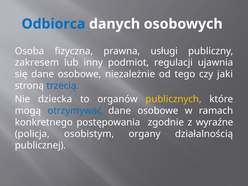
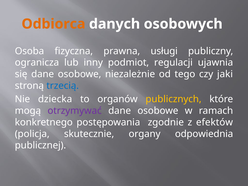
Odbiorca colour: blue -> orange
zakresem: zakresem -> ogranicza
otrzymywać colour: blue -> purple
wyraźne: wyraźne -> efektów
osobistym: osobistym -> skutecznie
działalnością: działalnością -> odpowiednia
